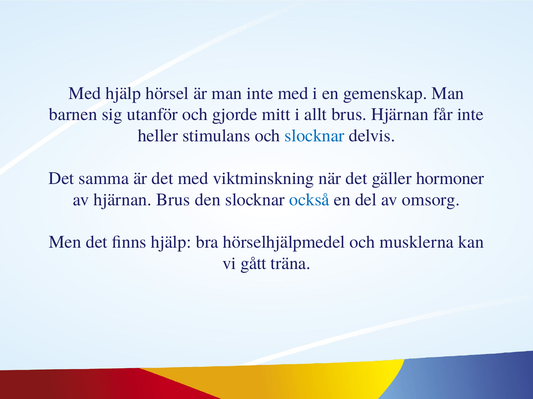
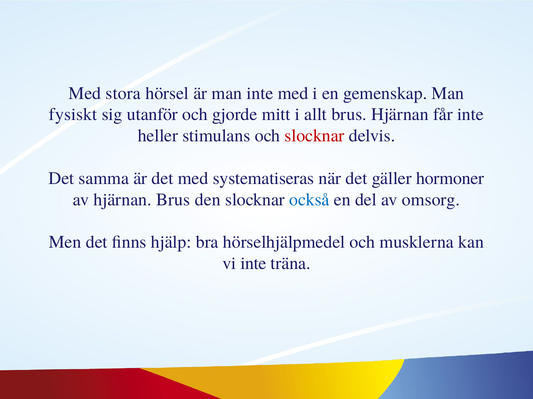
Med hjälp: hjälp -> stora
barnen: barnen -> fysiskt
slocknar at (315, 136) colour: blue -> red
viktminskning: viktminskning -> systematiseras
vi gått: gått -> inte
